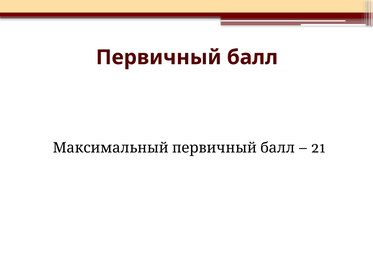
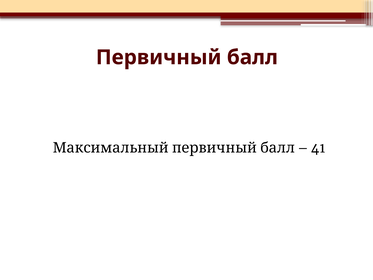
21: 21 -> 41
